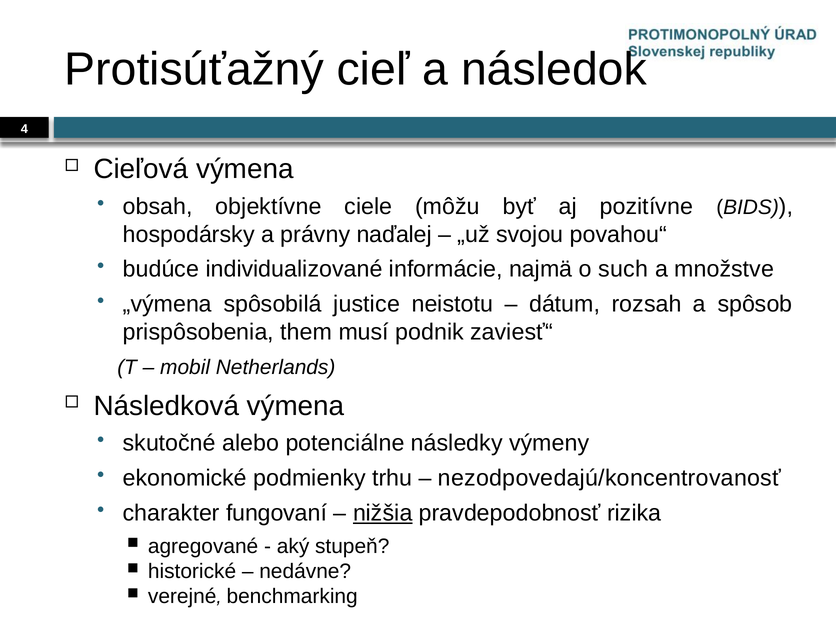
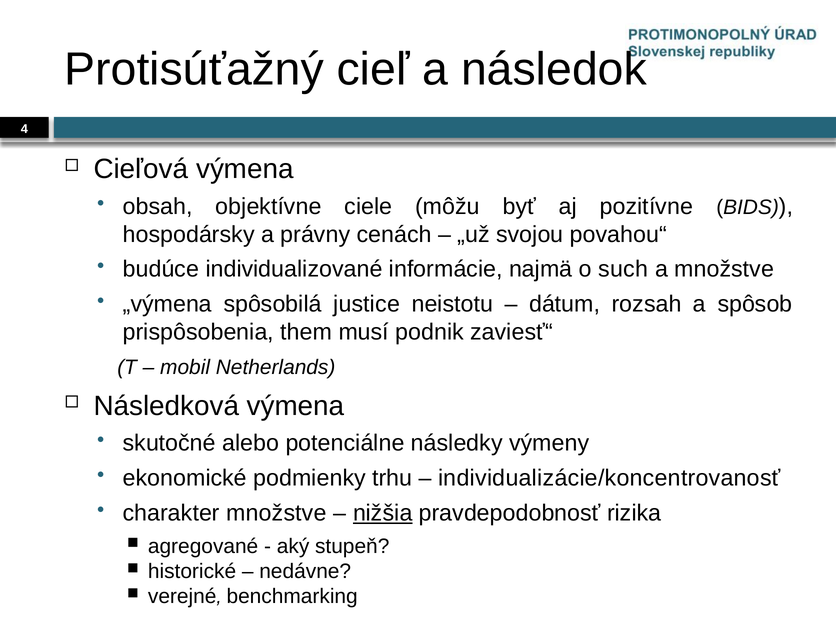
naďalej: naďalej -> cenách
nezodpovedajú/koncentrovanosť: nezodpovedajú/koncentrovanosť -> individualizácie/koncentrovanosť
charakter fungovaní: fungovaní -> množstve
